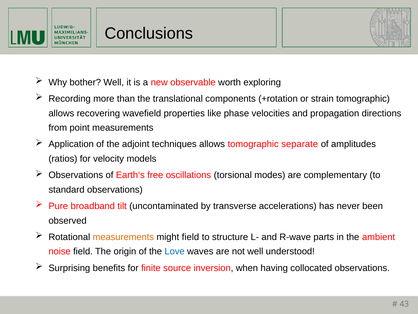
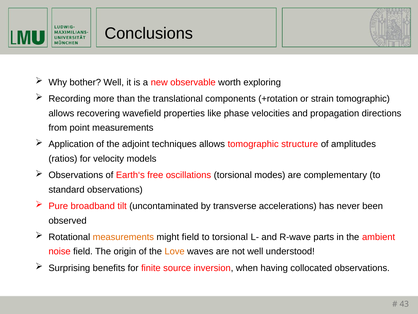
separate: separate -> structure
to structure: structure -> torsional
Love colour: blue -> orange
